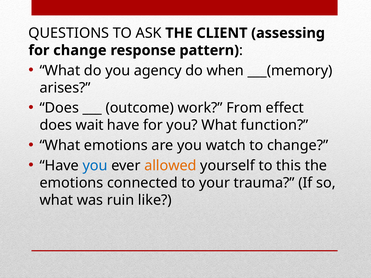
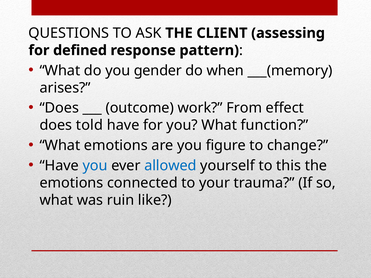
for change: change -> defined
agency: agency -> gender
wait: wait -> told
watch: watch -> figure
allowed colour: orange -> blue
